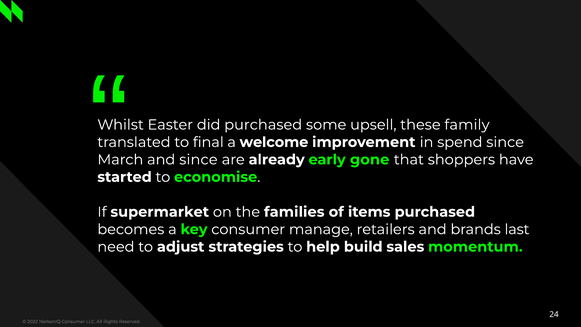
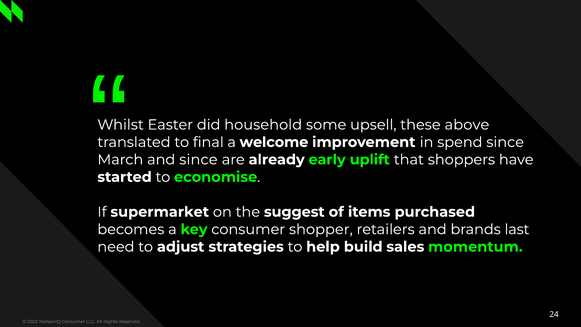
did purchased: purchased -> household
family: family -> above
gone: gone -> uplift
families: families -> suggest
manage: manage -> shopper
